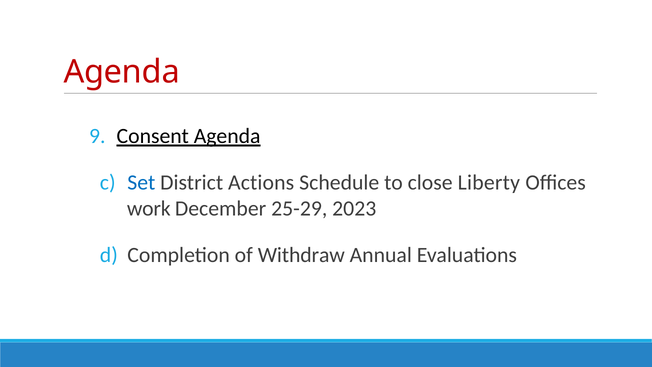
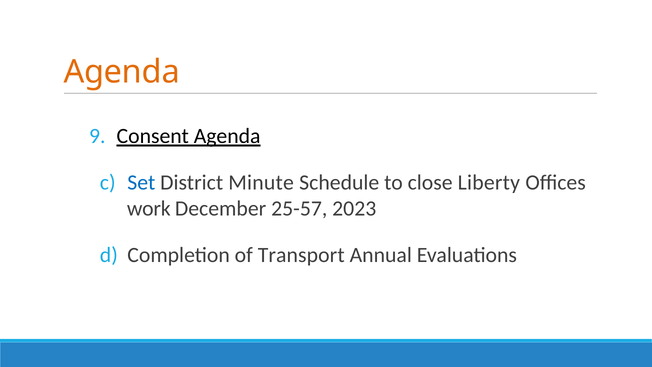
Agenda at (122, 72) colour: red -> orange
Actions: Actions -> Minute
25-29: 25-29 -> 25-57
Withdraw: Withdraw -> Transport
